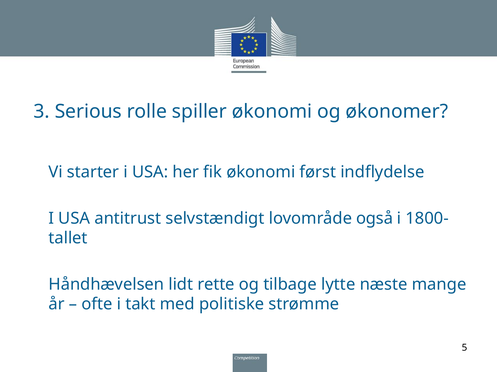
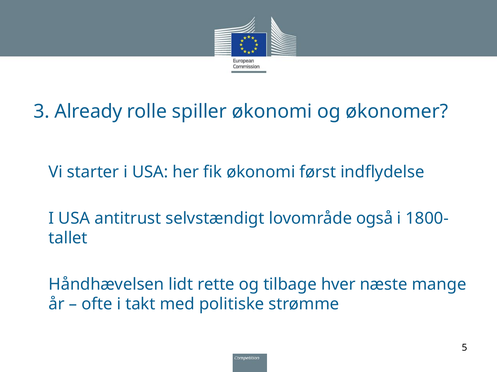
Serious: Serious -> Already
lytte: lytte -> hver
